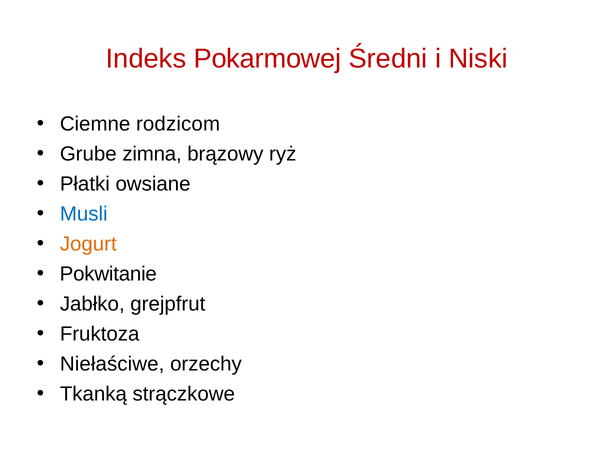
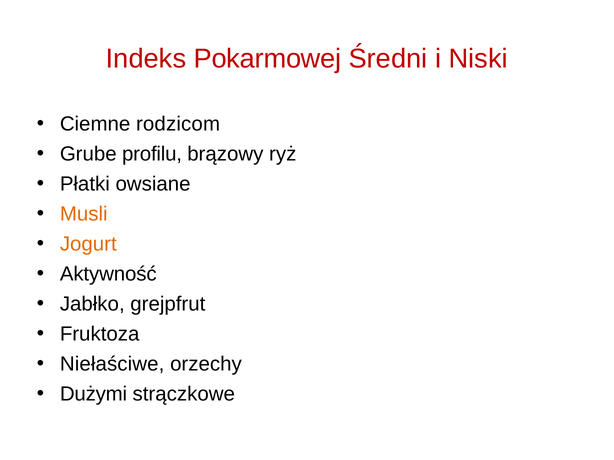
zimna: zimna -> profilu
Musli colour: blue -> orange
Pokwitanie: Pokwitanie -> Aktywność
Tkanką: Tkanką -> Dużymi
